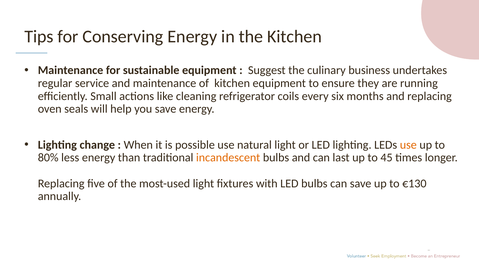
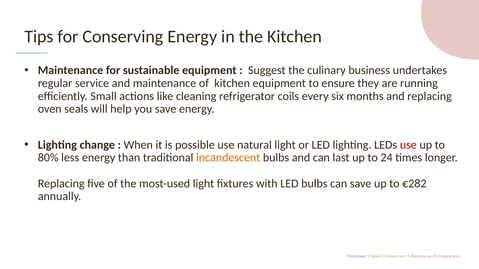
use at (408, 145) colour: orange -> red
45: 45 -> 24
€130: €130 -> €282
